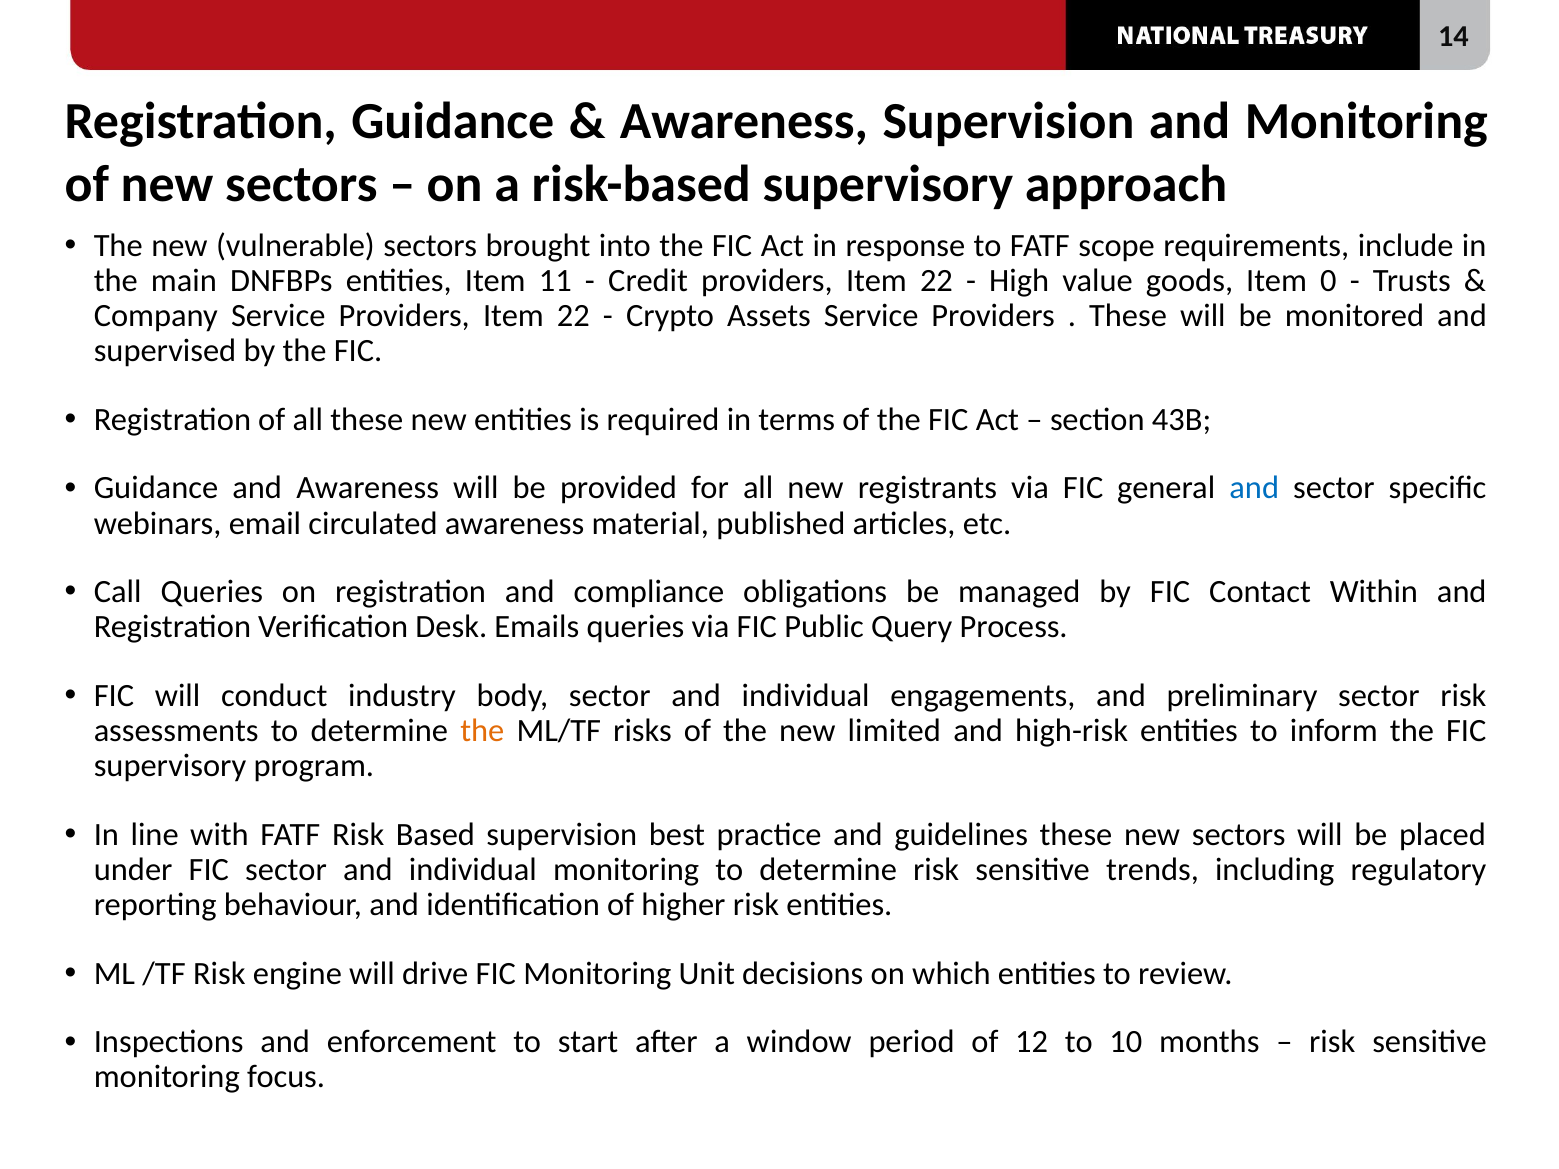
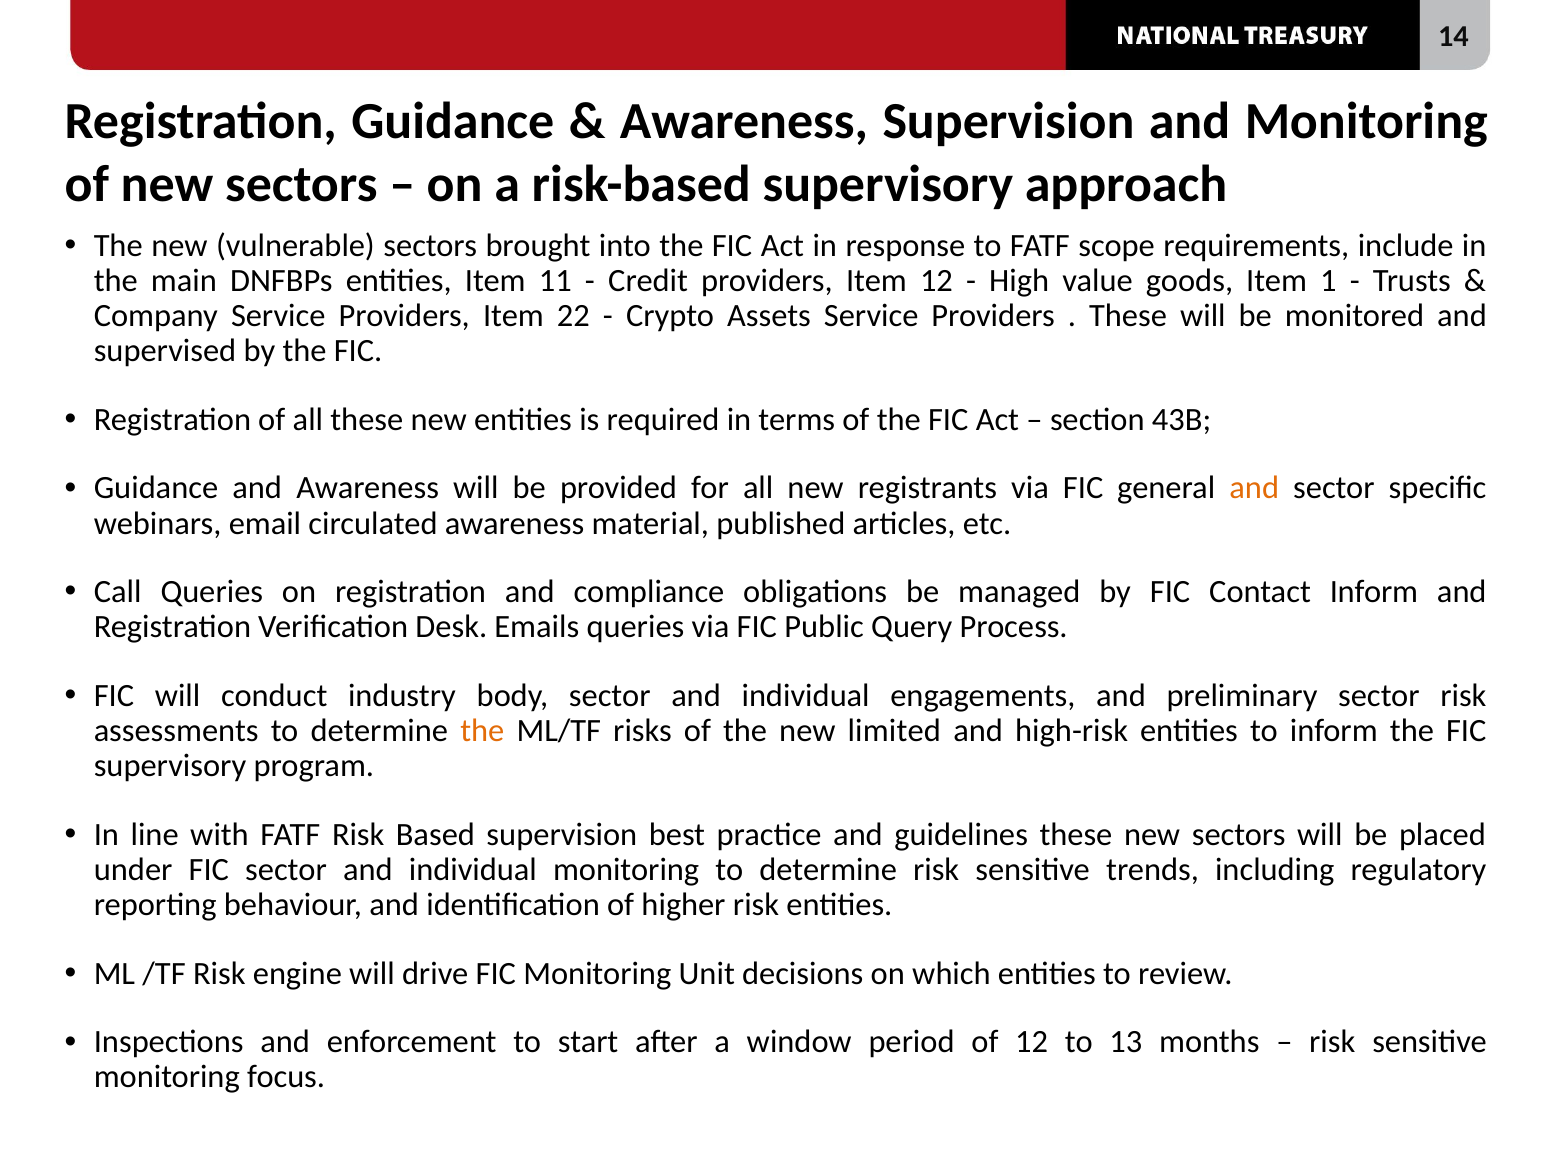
Credit providers Item 22: 22 -> 12
0: 0 -> 1
and at (1254, 488) colour: blue -> orange
Contact Within: Within -> Inform
10: 10 -> 13
